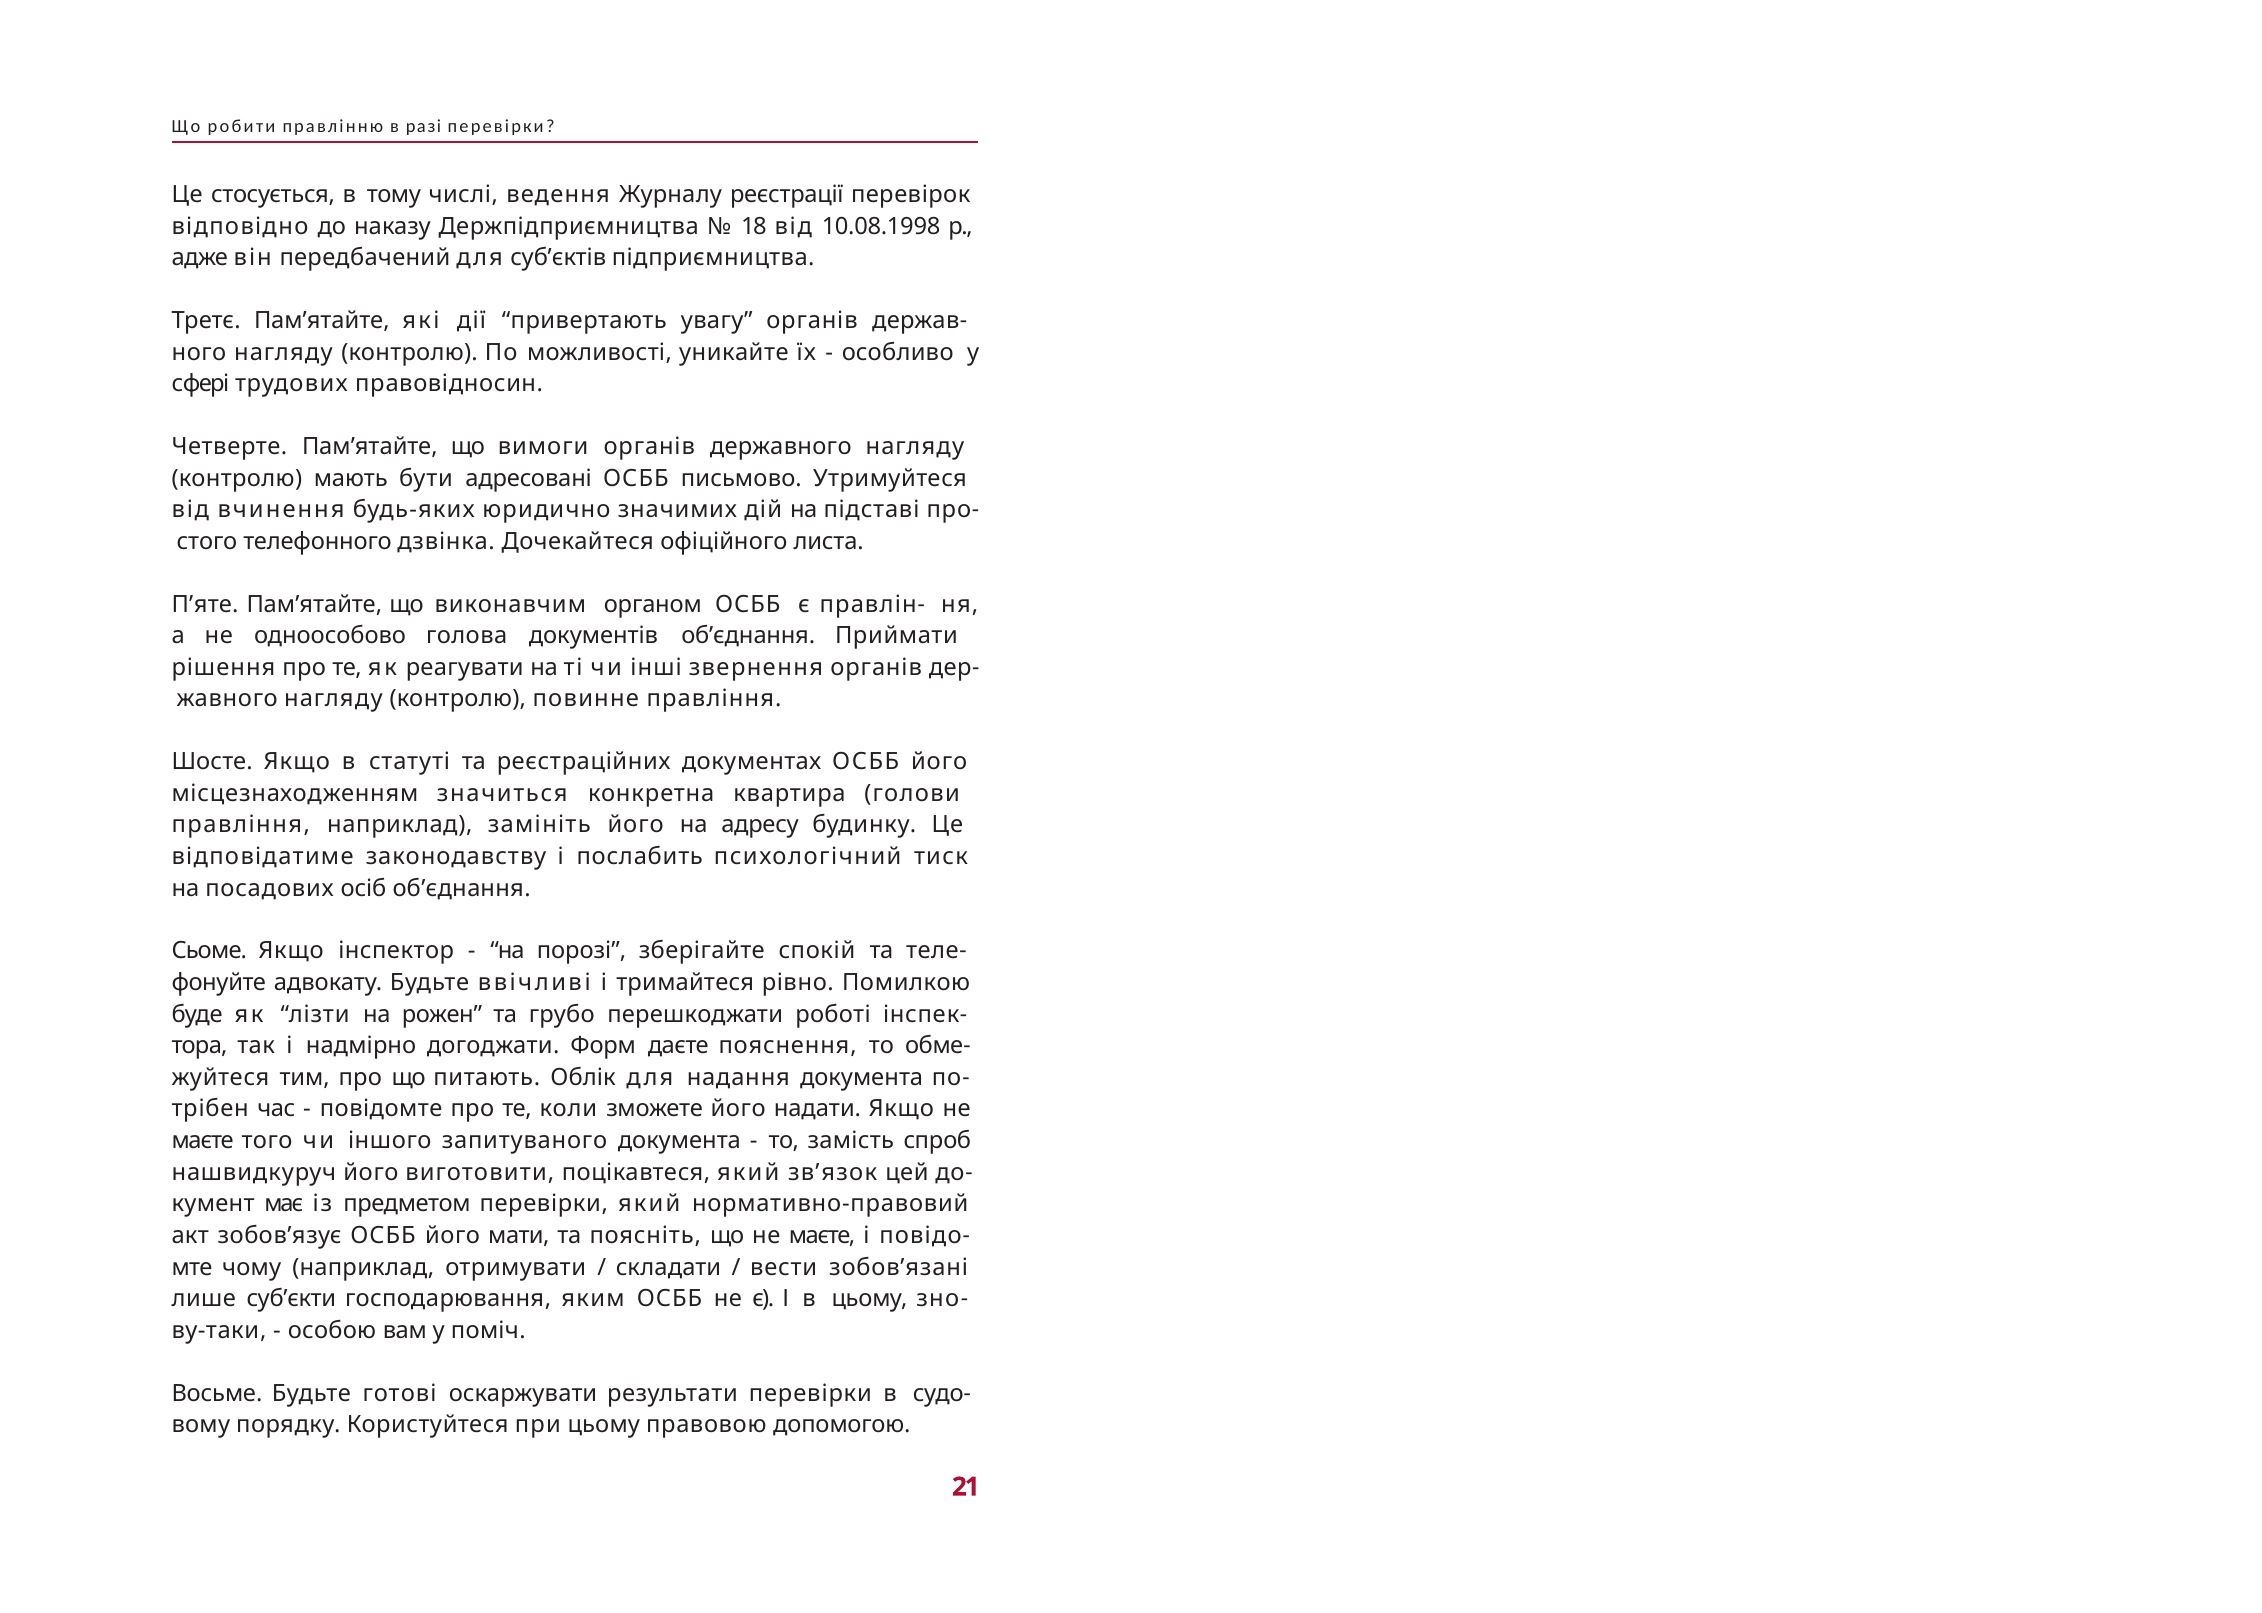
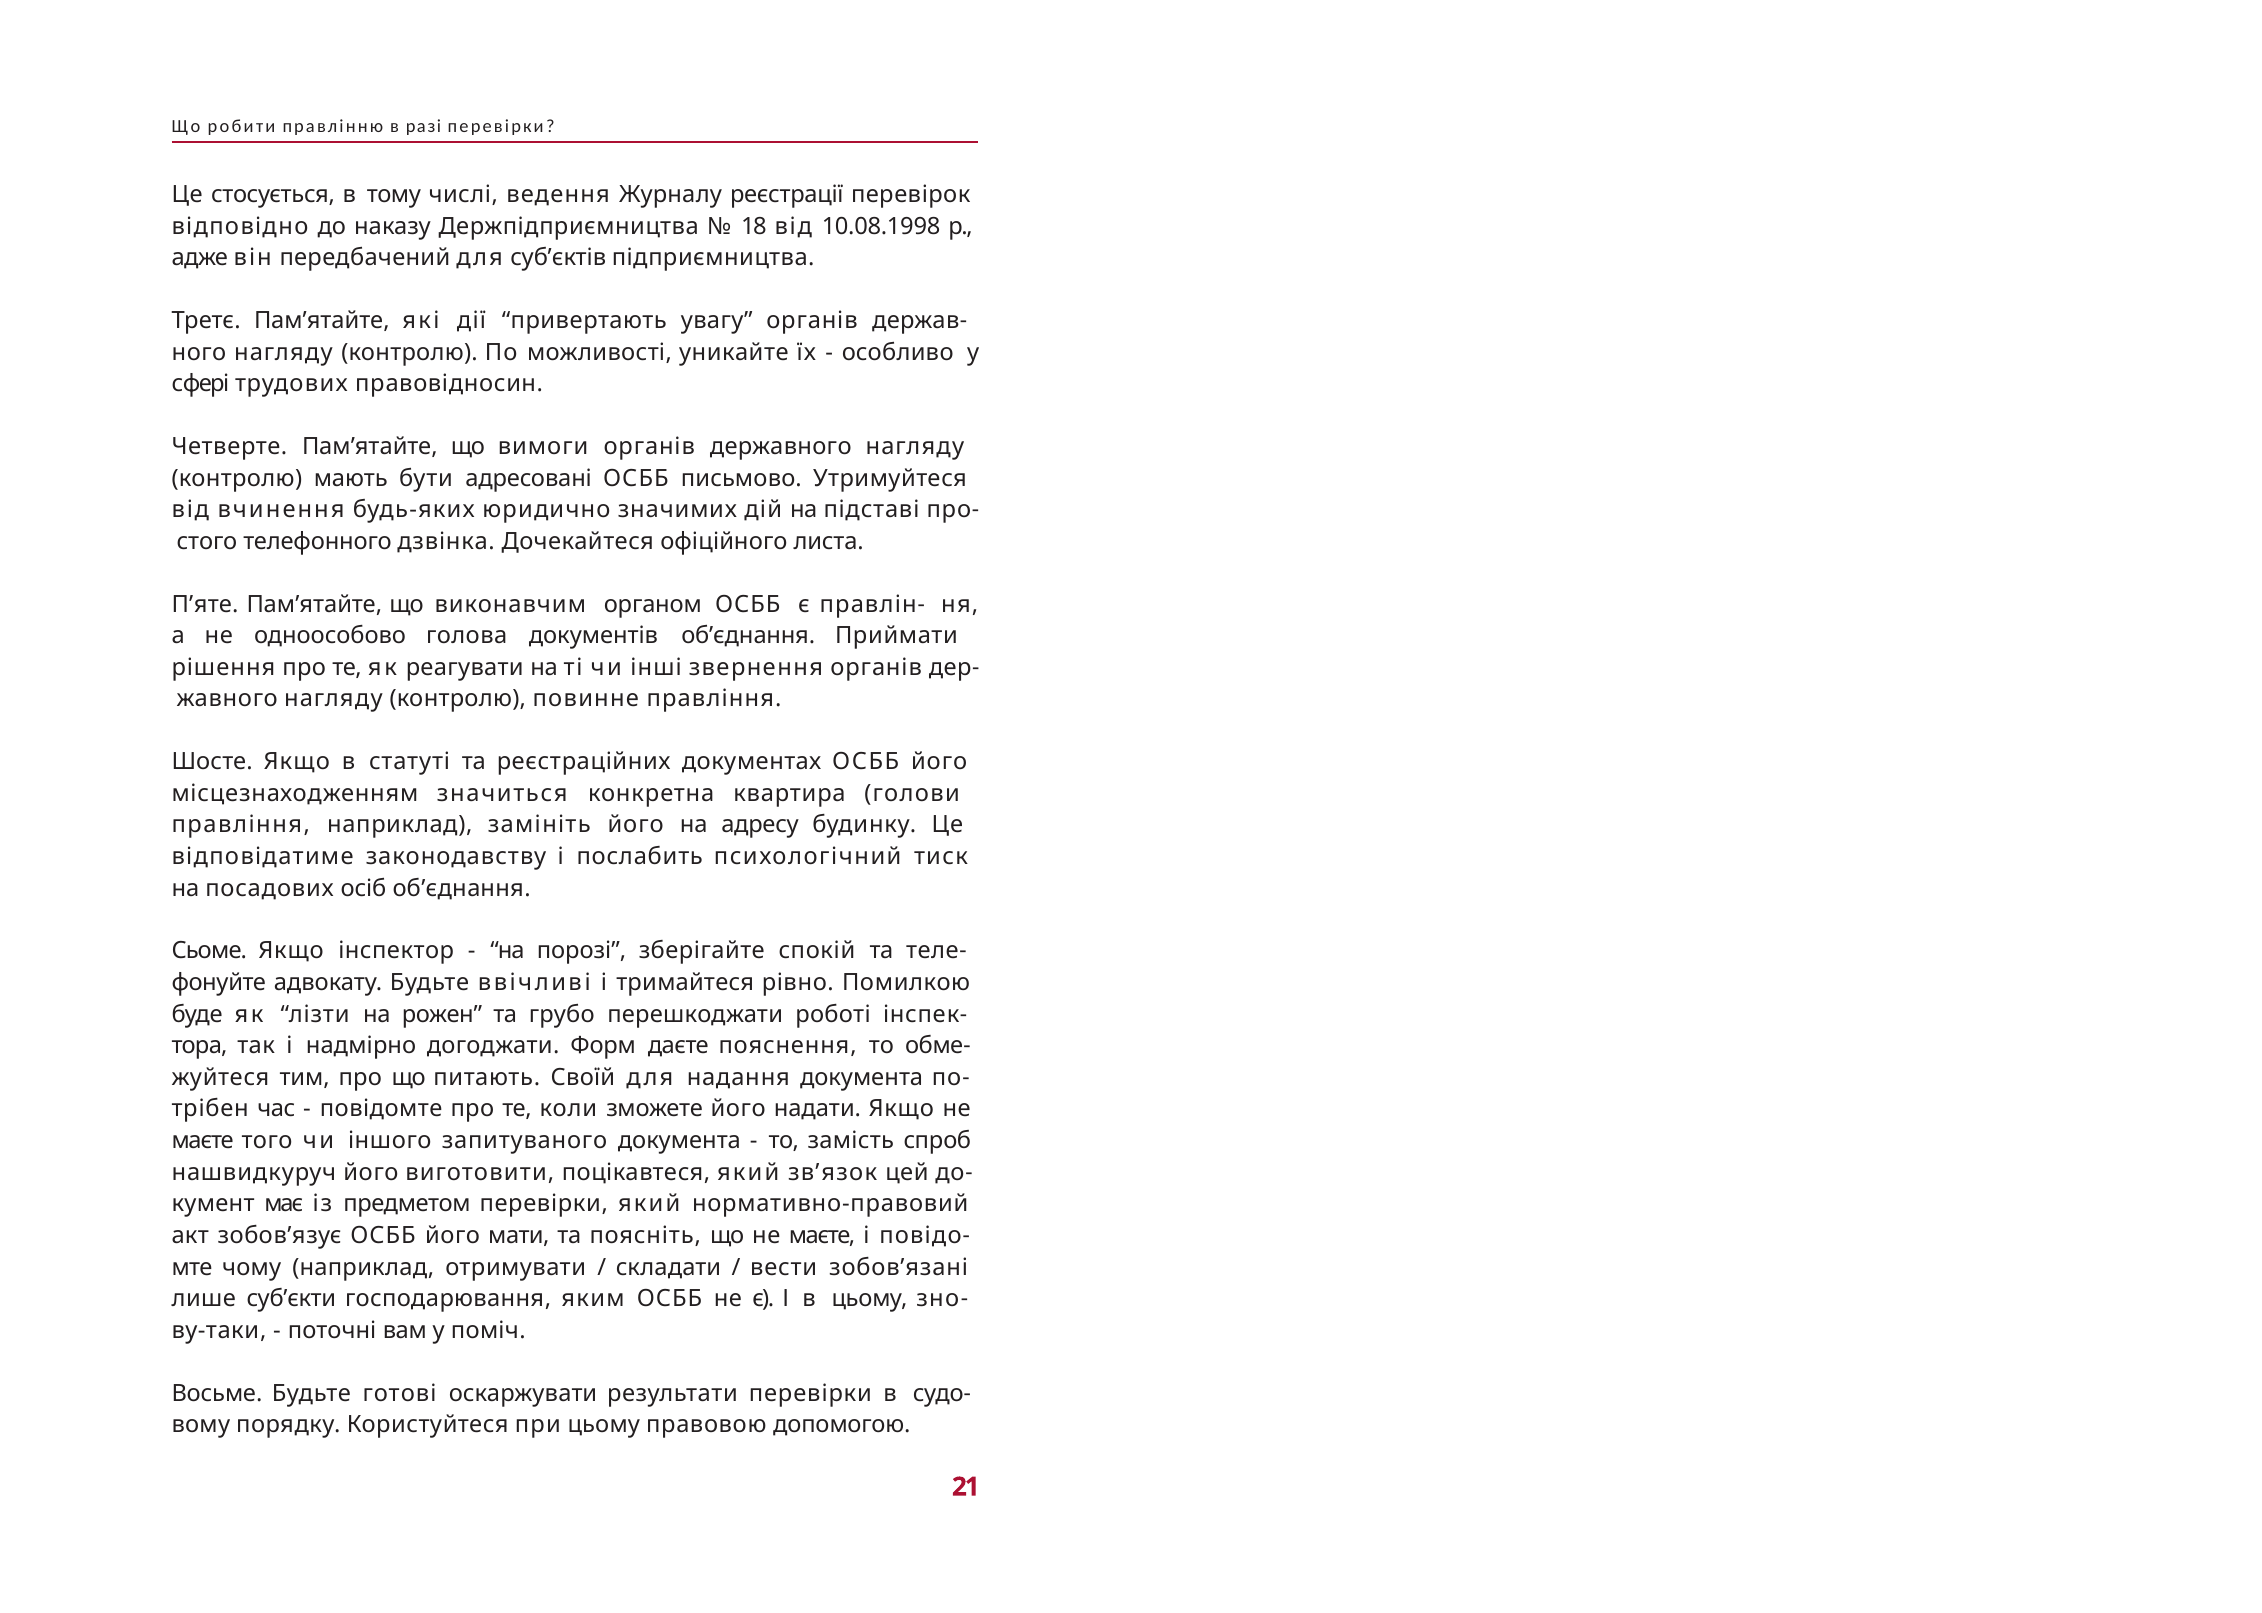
Облік: Облік -> Своїй
особою: особою -> поточні
